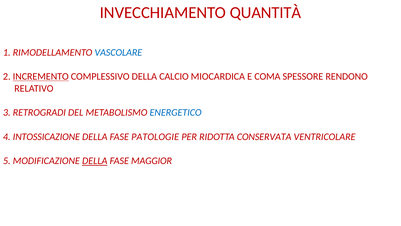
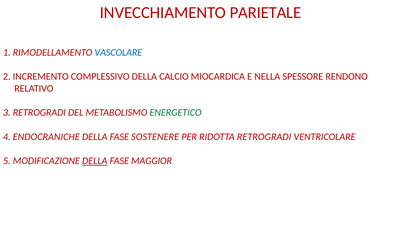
QUANTITÀ: QUANTITÀ -> PARIETALE
INCREMENTO underline: present -> none
COMA: COMA -> NELLA
ENERGETICO colour: blue -> green
INTOSSICAZIONE: INTOSSICAZIONE -> ENDOCRANICHE
PATOLOGIE: PATOLOGIE -> SOSTENERE
RIDOTTA CONSERVATA: CONSERVATA -> RETROGRADI
